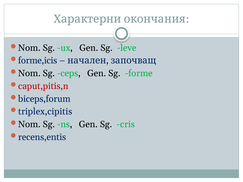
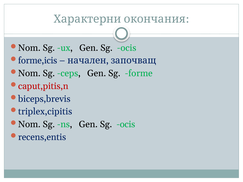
ux Gen Sg leve: leve -> ocis
biceps,forum: biceps,forum -> biceps,brevis
ns Gen Sg cris: cris -> ocis
